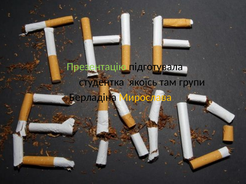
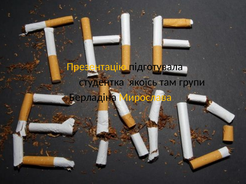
Презентацію colour: light green -> yellow
